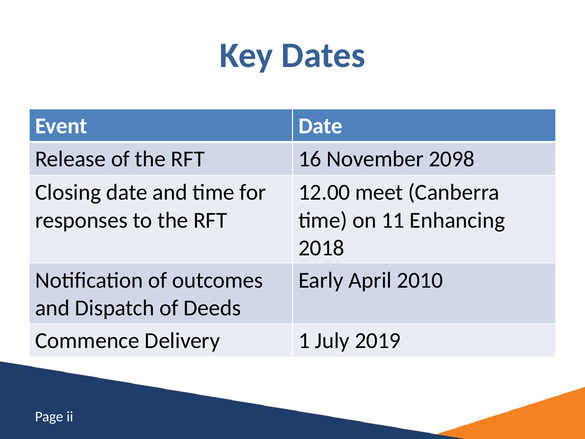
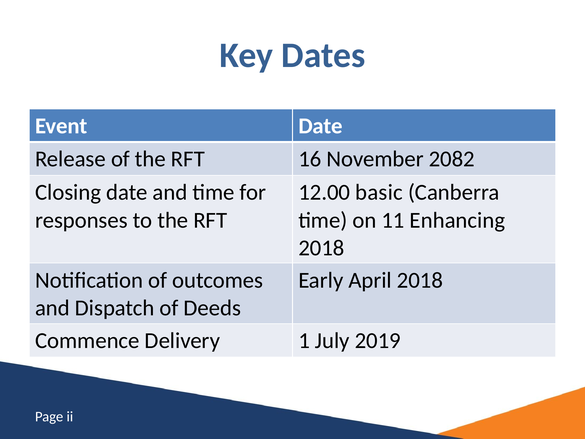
2098: 2098 -> 2082
meet: meet -> basic
April 2010: 2010 -> 2018
